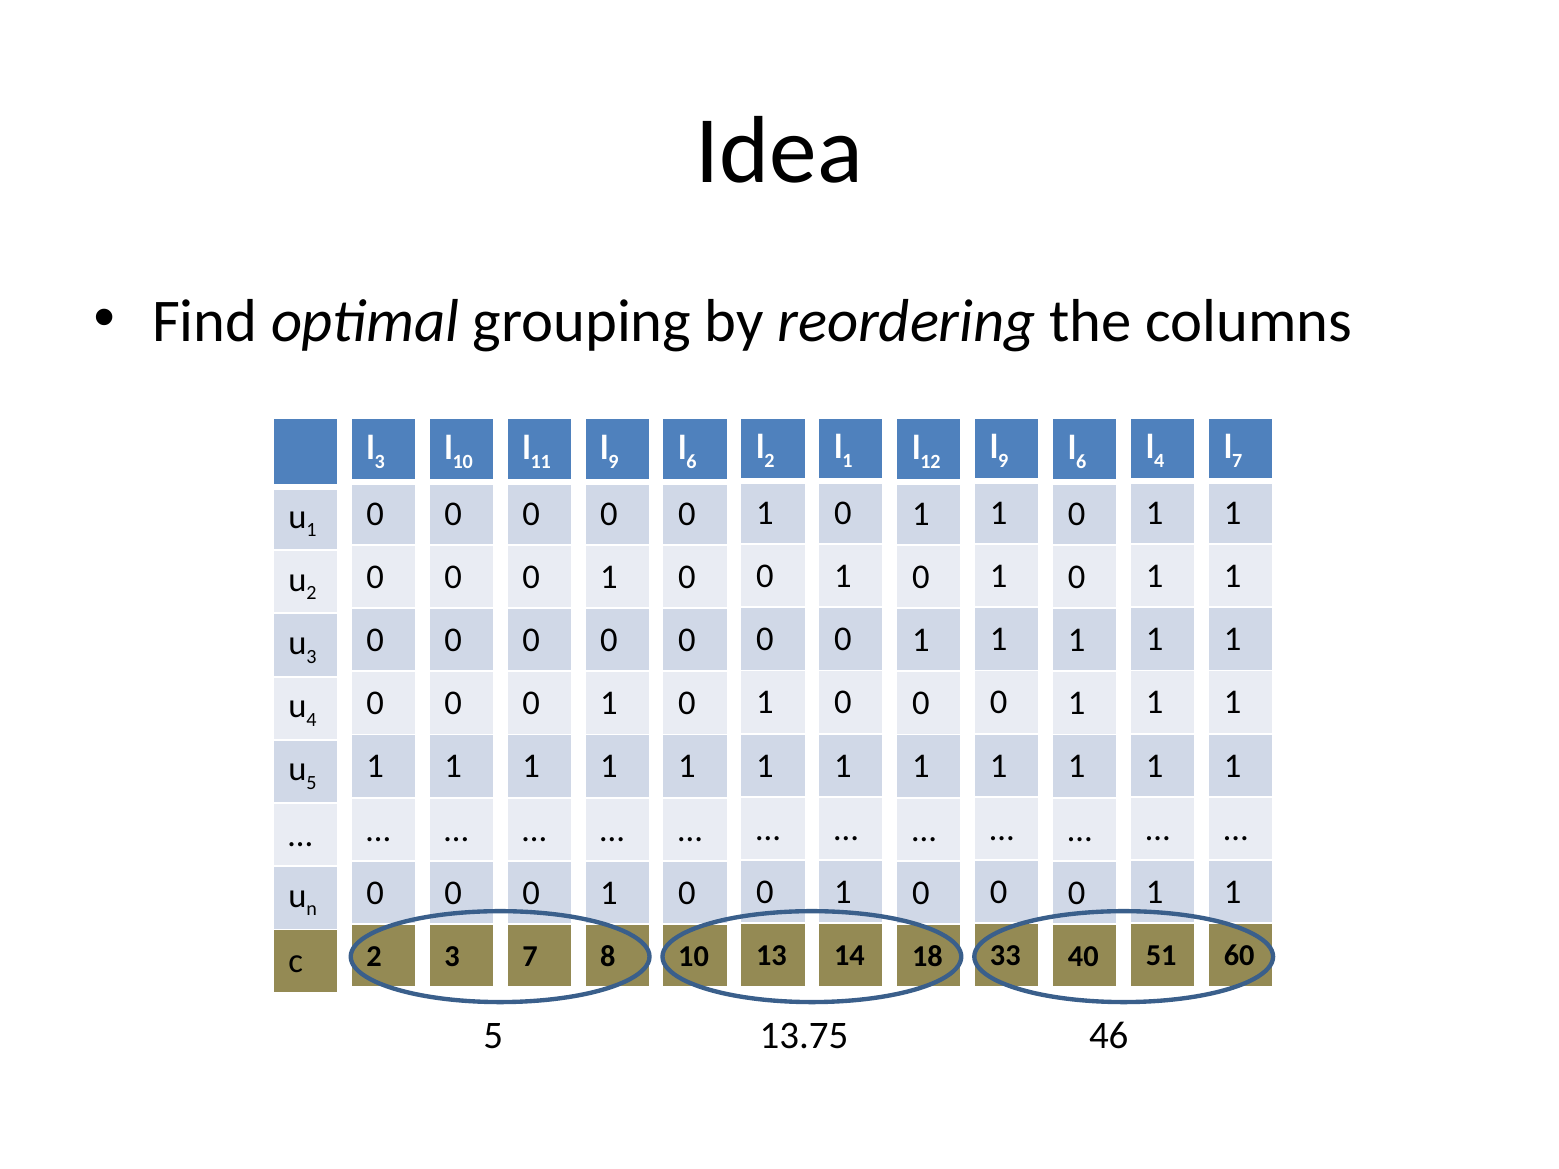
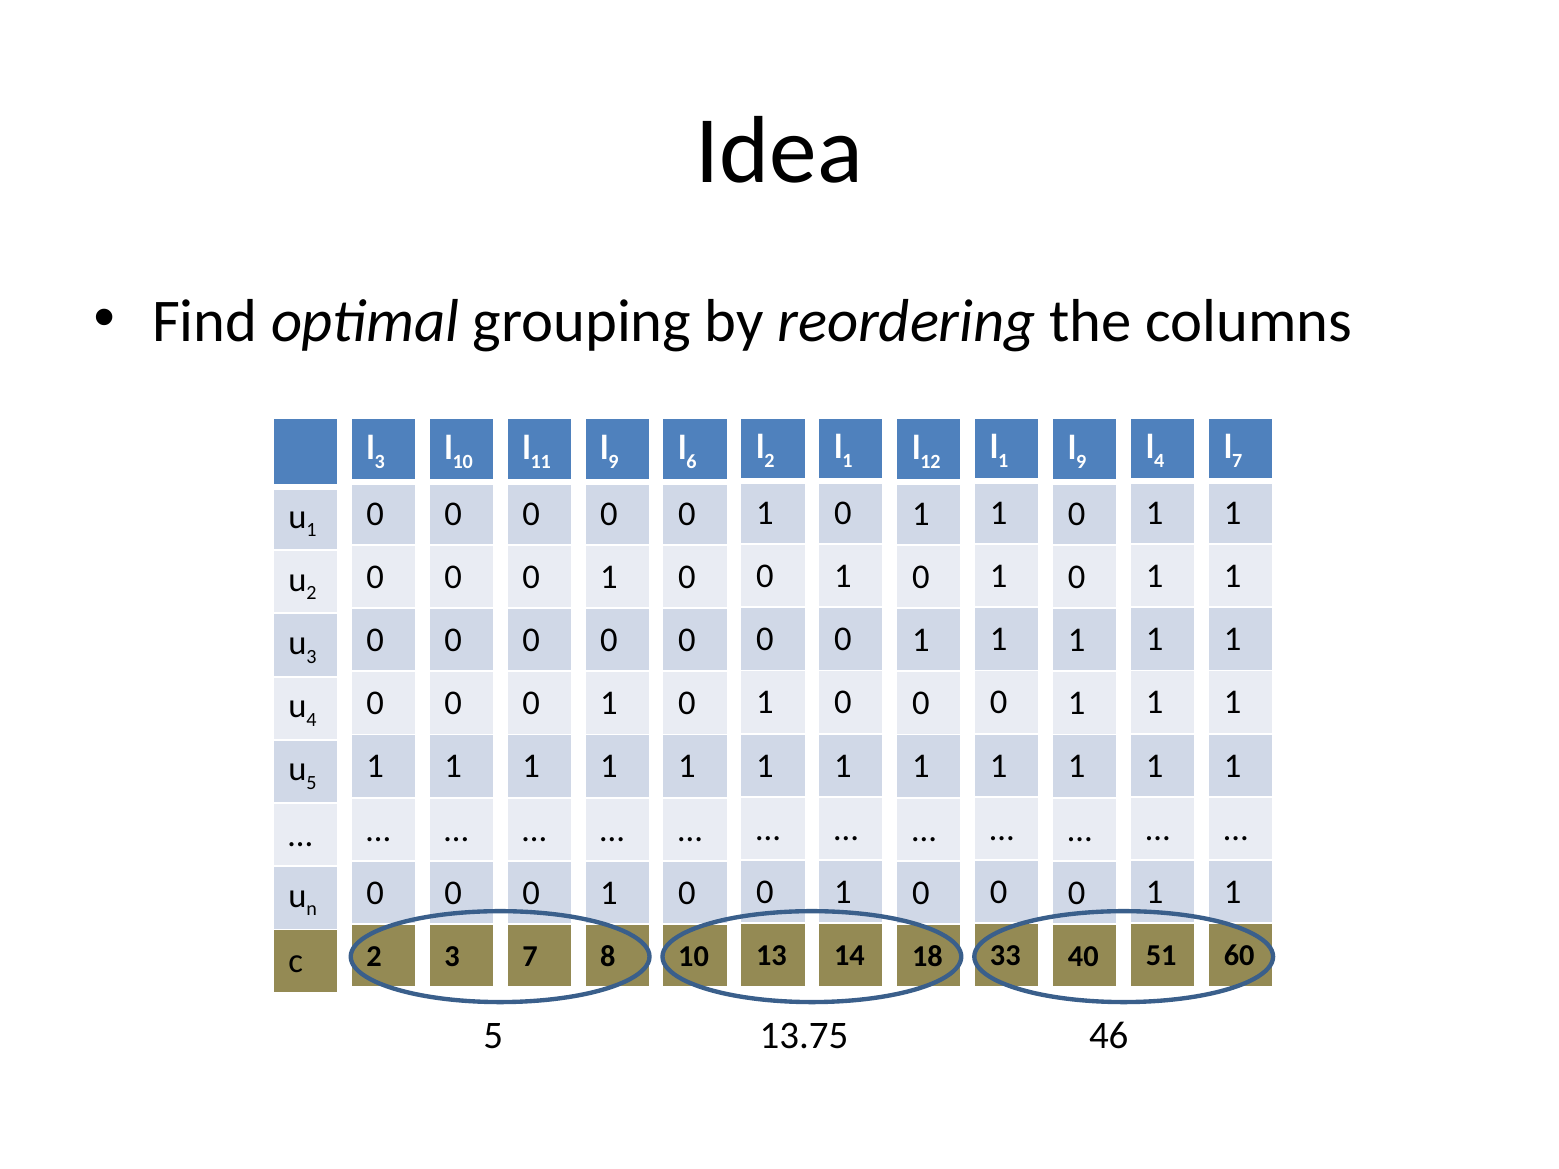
9 at (1003, 461): 9 -> 1
6 at (1081, 462): 6 -> 9
